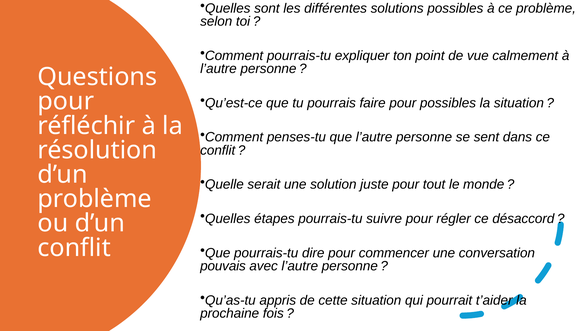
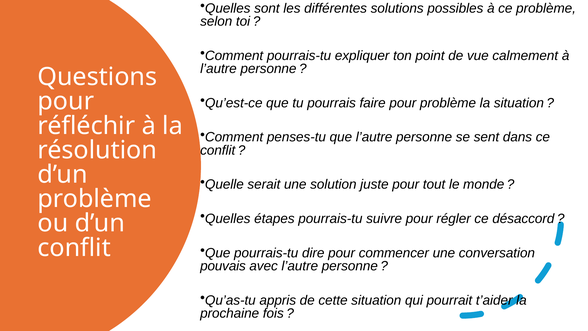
pour possibles: possibles -> problème
